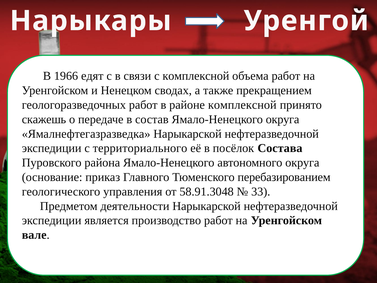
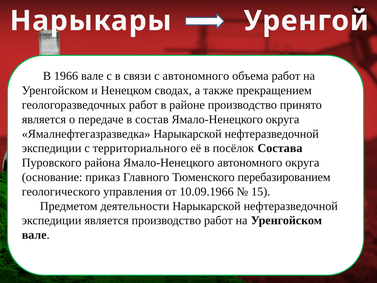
1966 едят: едят -> вале
с комплексной: комплексной -> автономного
районе комплексной: комплексной -> производство
скажешь at (44, 119): скажешь -> является
58.91.3048: 58.91.3048 -> 10.09.1966
33: 33 -> 15
